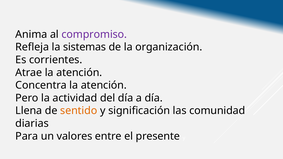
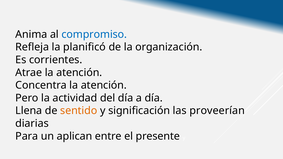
compromiso colour: purple -> blue
sistemas: sistemas -> planificó
comunidad: comunidad -> proveerían
valores: valores -> aplican
